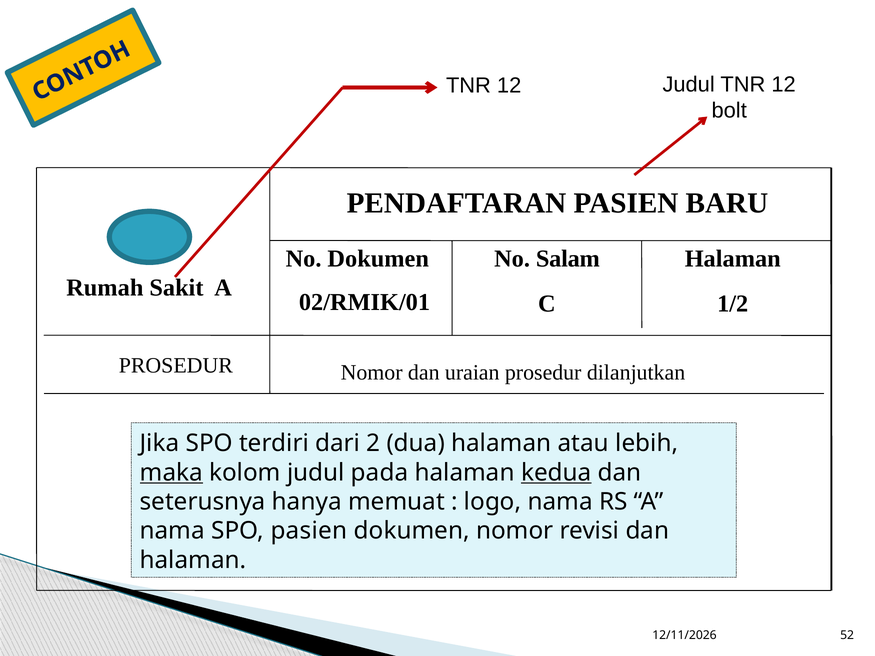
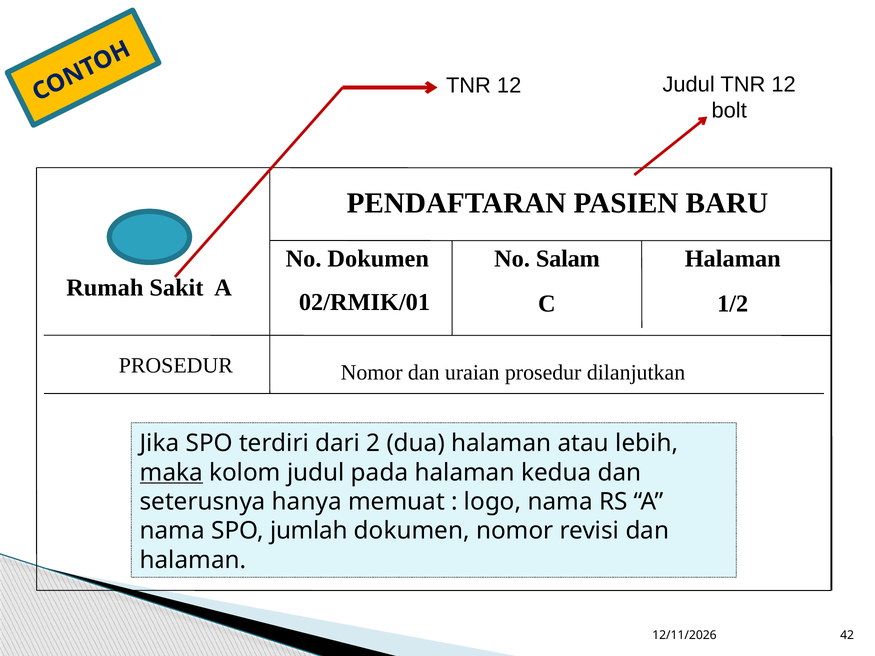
kedua underline: present -> none
SPO pasien: pasien -> jumlah
52: 52 -> 42
